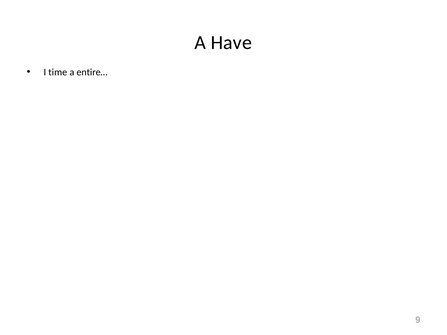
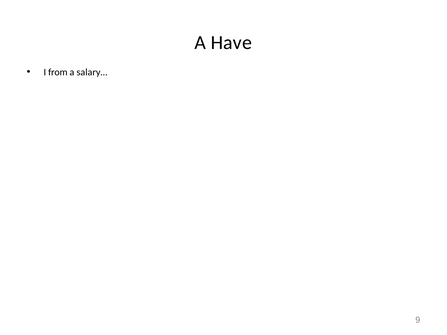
time: time -> from
entire…: entire… -> salary…
